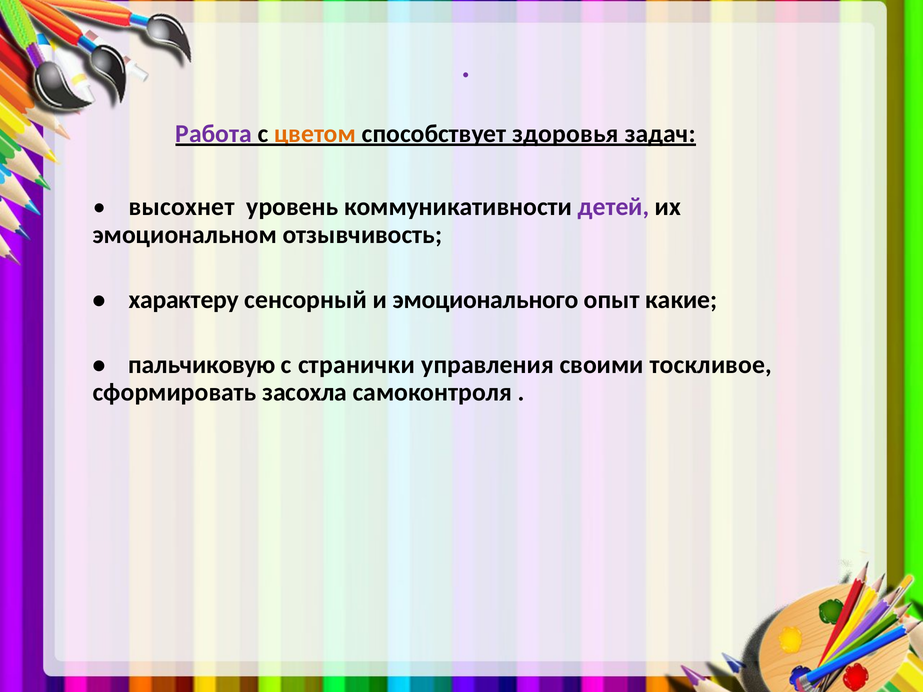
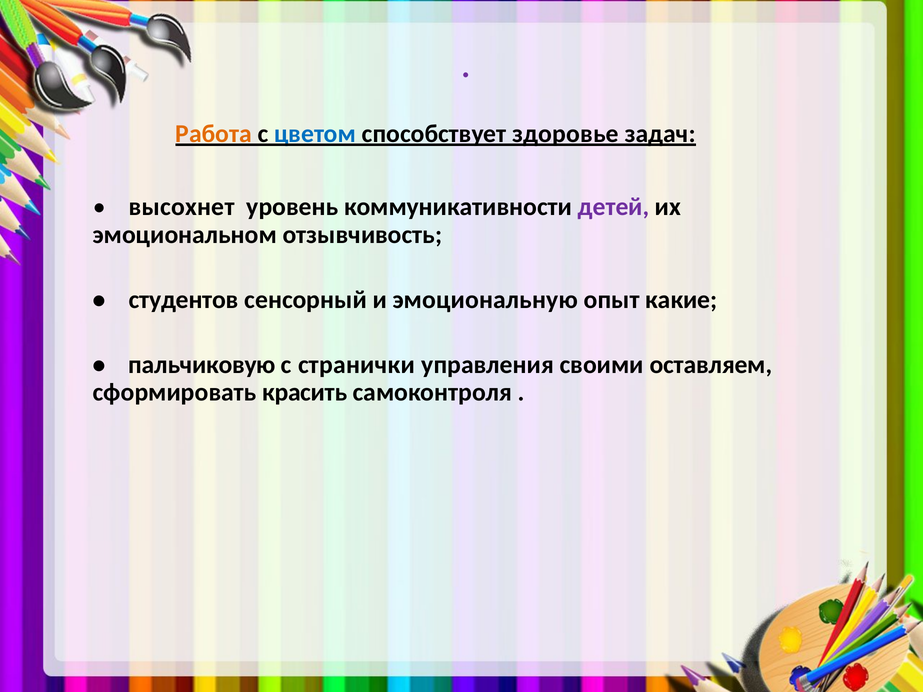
Работа colour: purple -> orange
цветом colour: orange -> blue
здоровья: здоровья -> здоровье
характеру: характеру -> студентов
эмоционального: эмоционального -> эмоциональную
тоскливое: тоскливое -> оставляем
засохла: засохла -> красить
